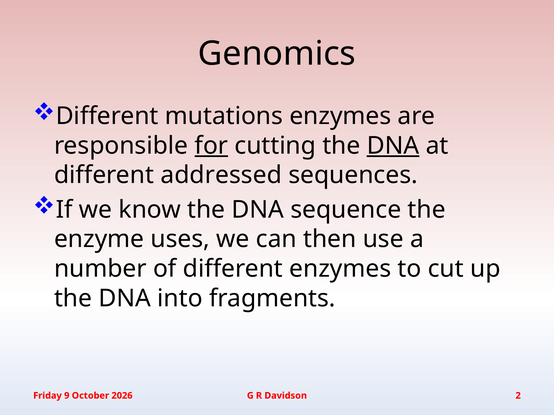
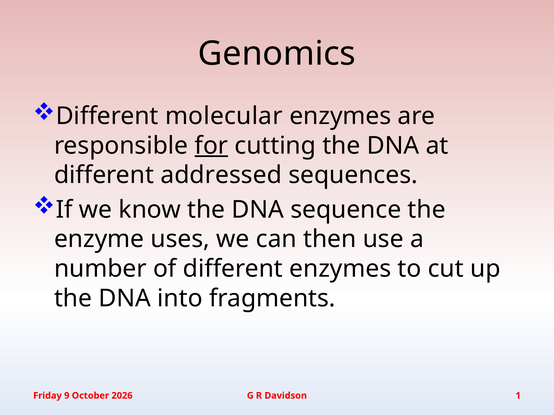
mutations: mutations -> molecular
DNA at (393, 146) underline: present -> none
2: 2 -> 1
